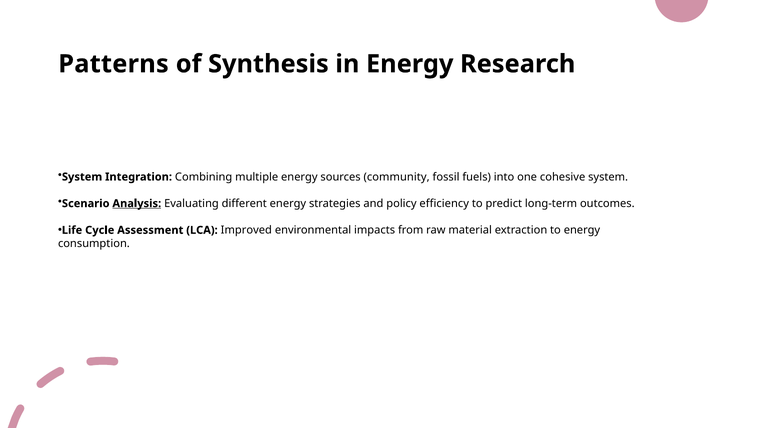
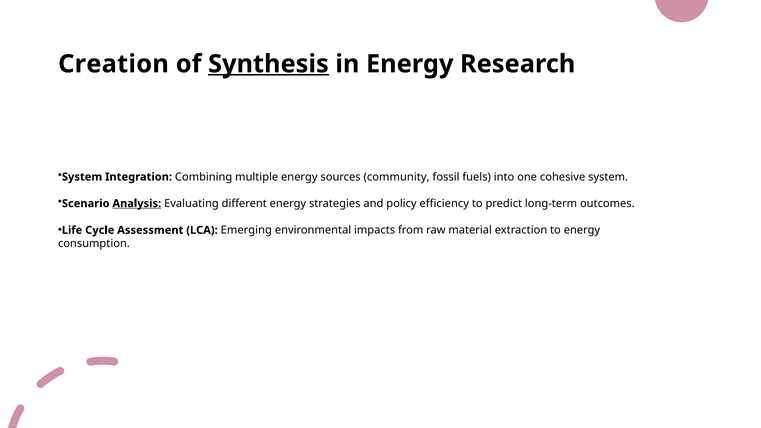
Patterns: Patterns -> Creation
Synthesis underline: none -> present
Improved: Improved -> Emerging
